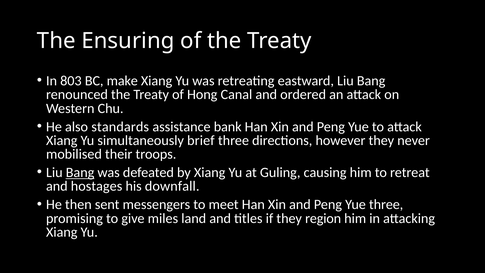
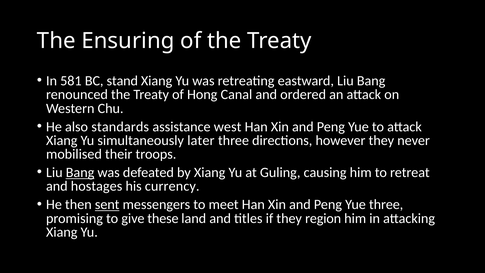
803: 803 -> 581
make: make -> stand
bank: bank -> west
brief: brief -> later
downfall: downfall -> currency
sent underline: none -> present
miles: miles -> these
